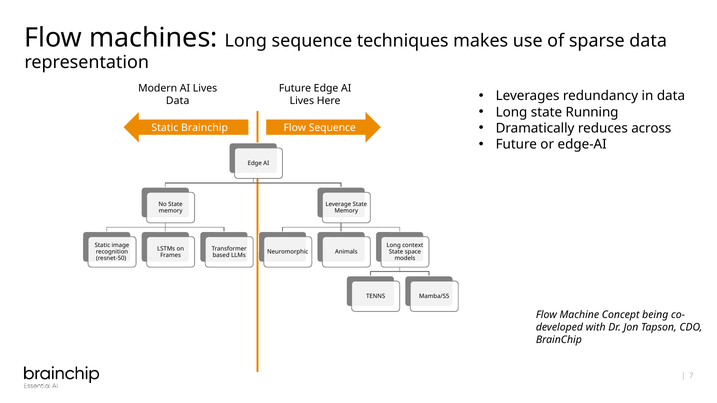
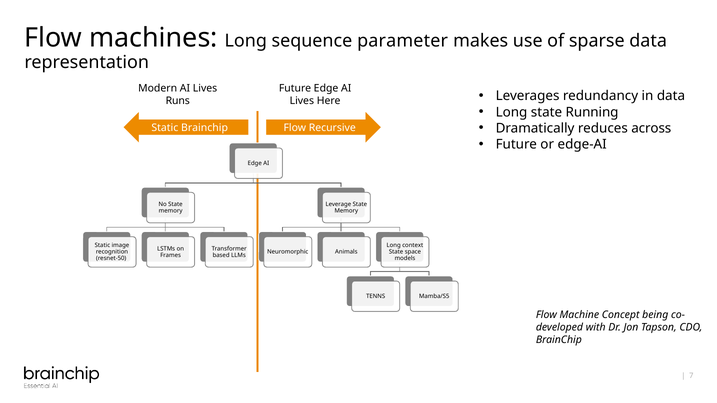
techniques: techniques -> parameter
Data at (178, 101): Data -> Runs
Flow Sequence: Sequence -> Recursive
